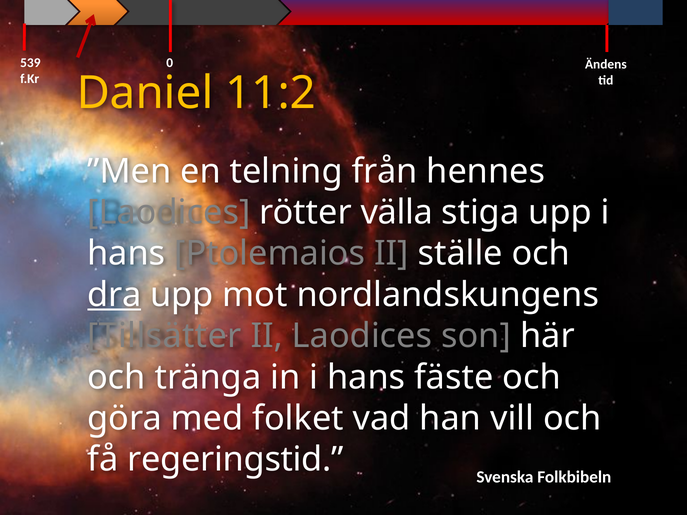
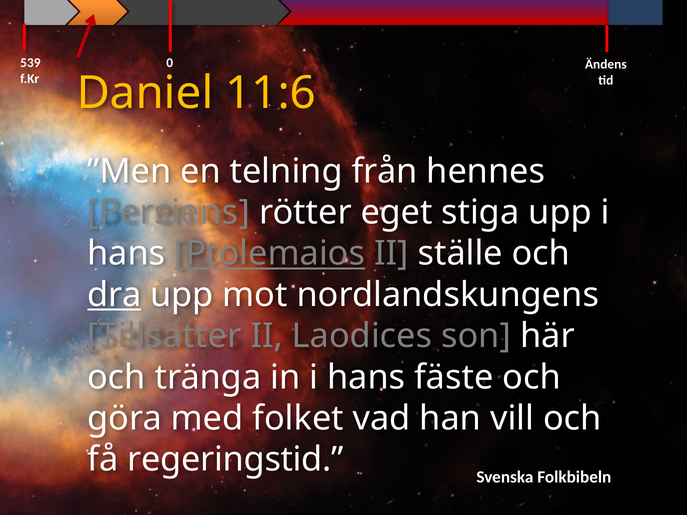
11:2: 11:2 -> 11:6
Laodices at (169, 213): Laodices -> Persiens
välla: välla -> eget
Ptolemaios underline: none -> present
